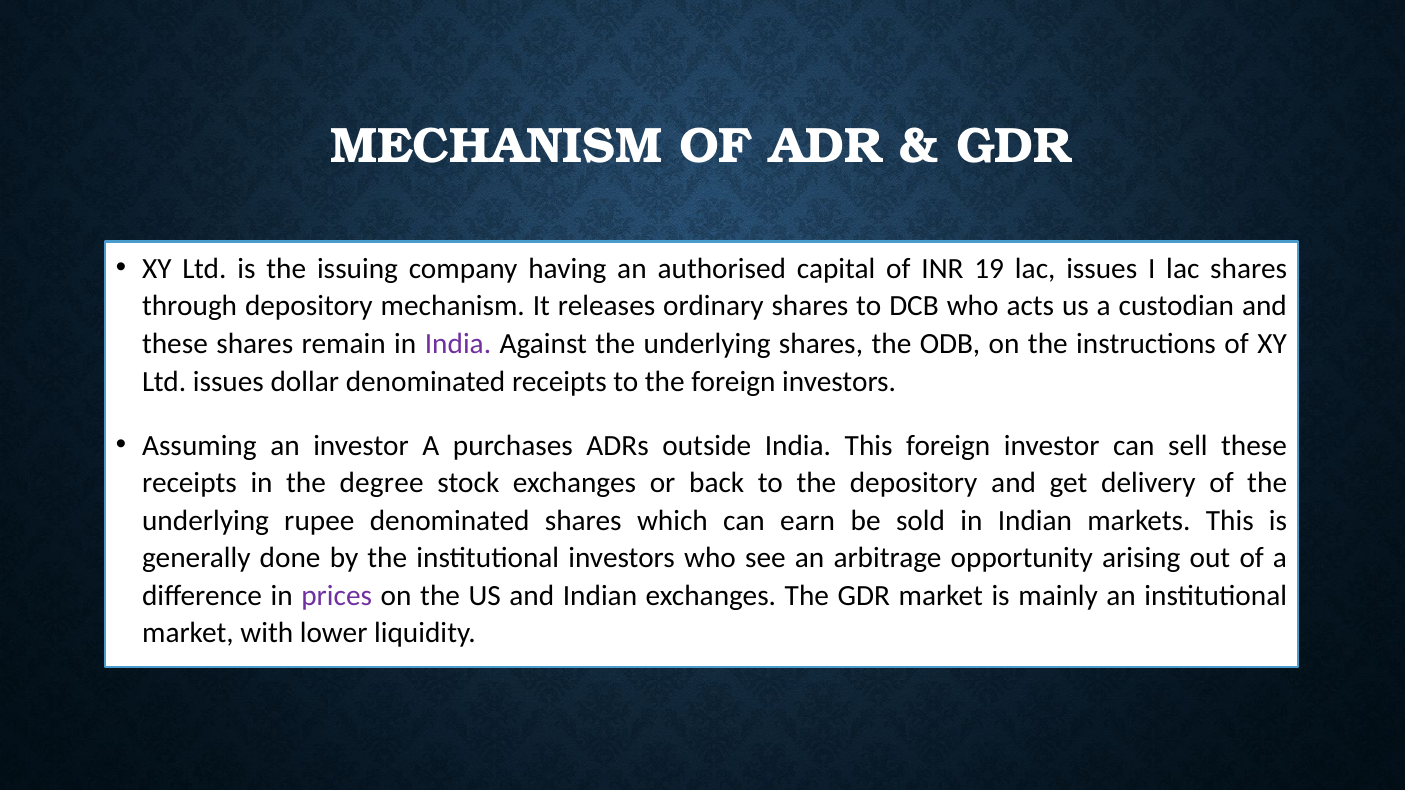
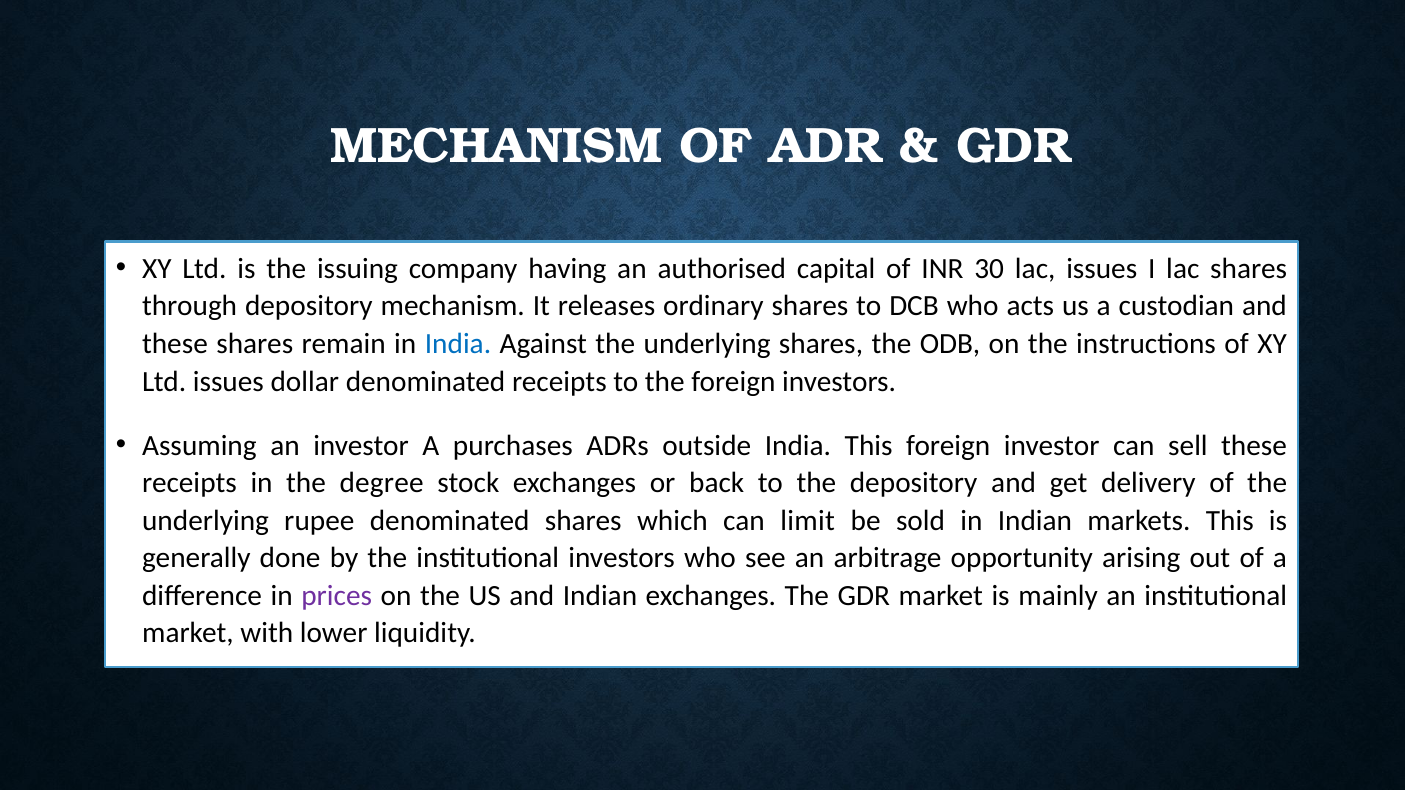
19: 19 -> 30
India at (458, 344) colour: purple -> blue
earn: earn -> limit
